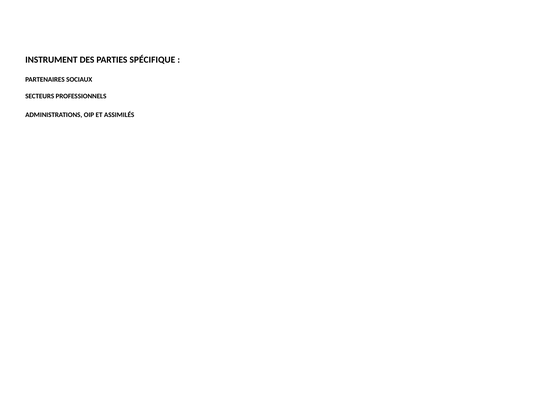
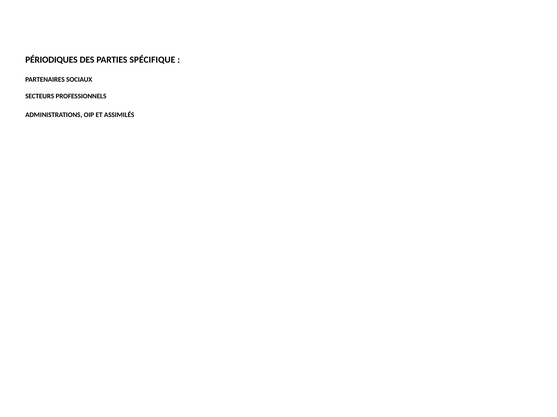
INSTRUMENT: INSTRUMENT -> PÉRIODIQUES
